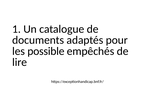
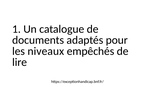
possible: possible -> niveaux
